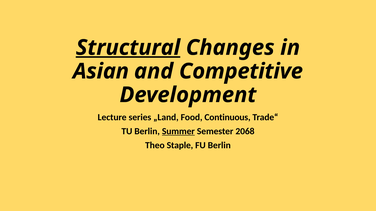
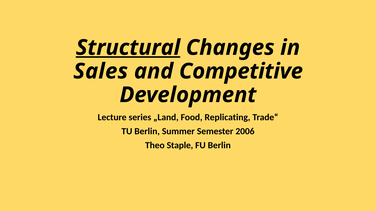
Asian: Asian -> Sales
Continuous: Continuous -> Replicating
Summer underline: present -> none
2068: 2068 -> 2006
